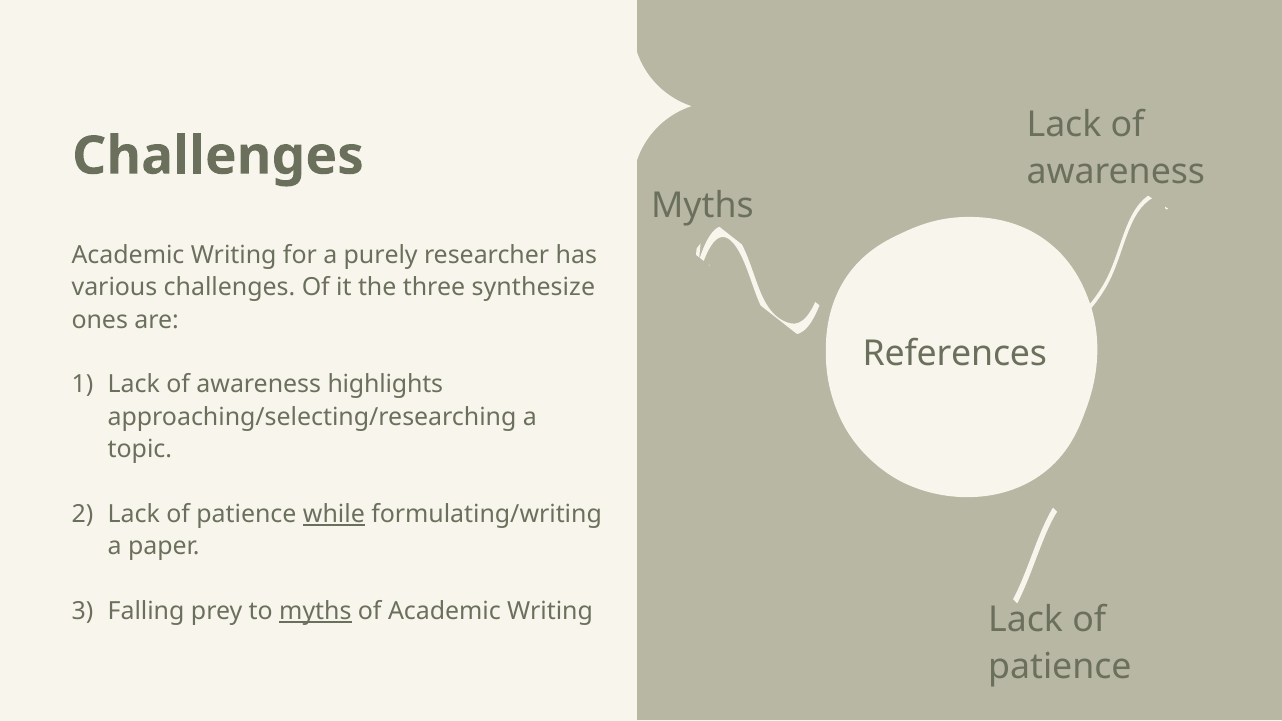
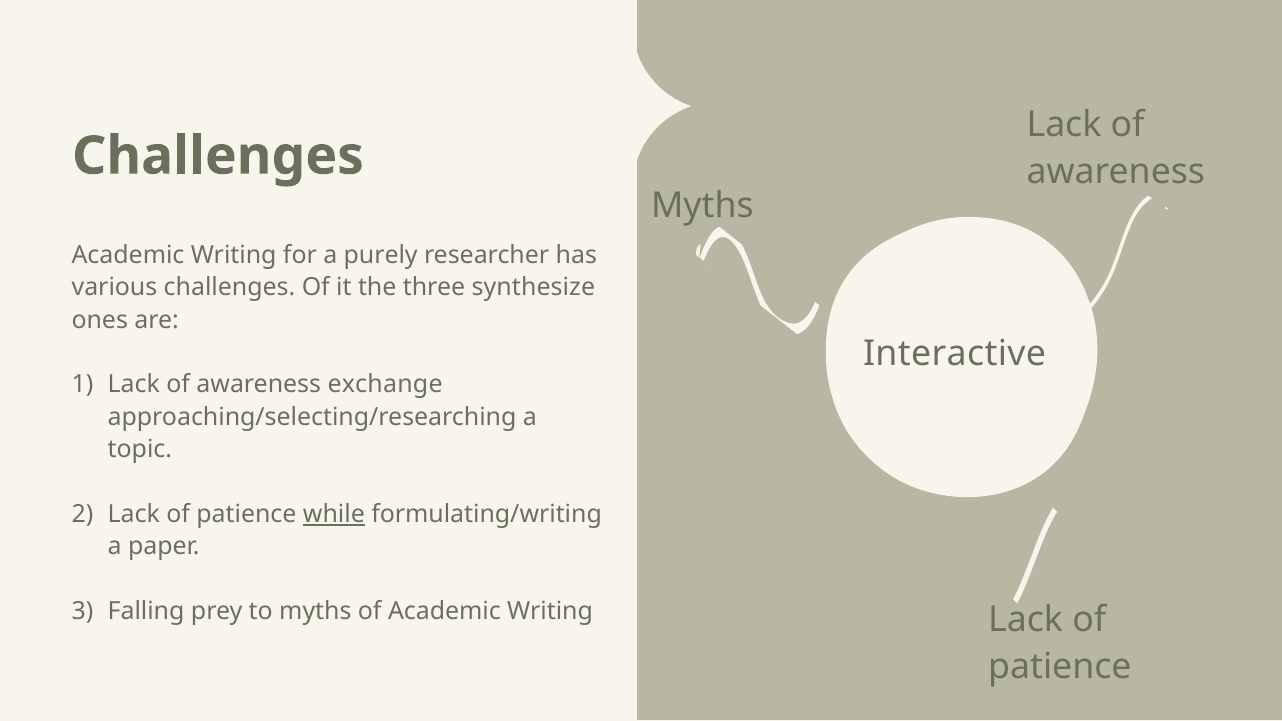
References: References -> Interactive
highlights: highlights -> exchange
myths at (315, 611) underline: present -> none
